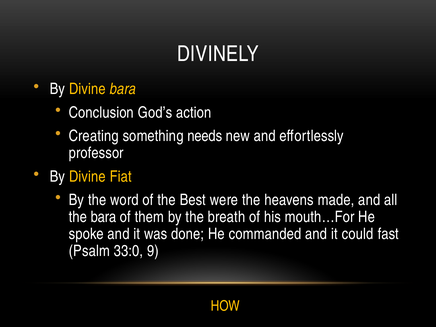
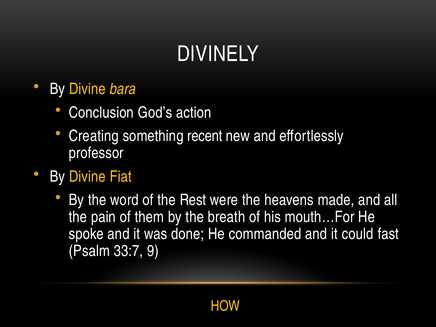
needs: needs -> recent
Best: Best -> Rest
the bara: bara -> pain
33:0: 33:0 -> 33:7
